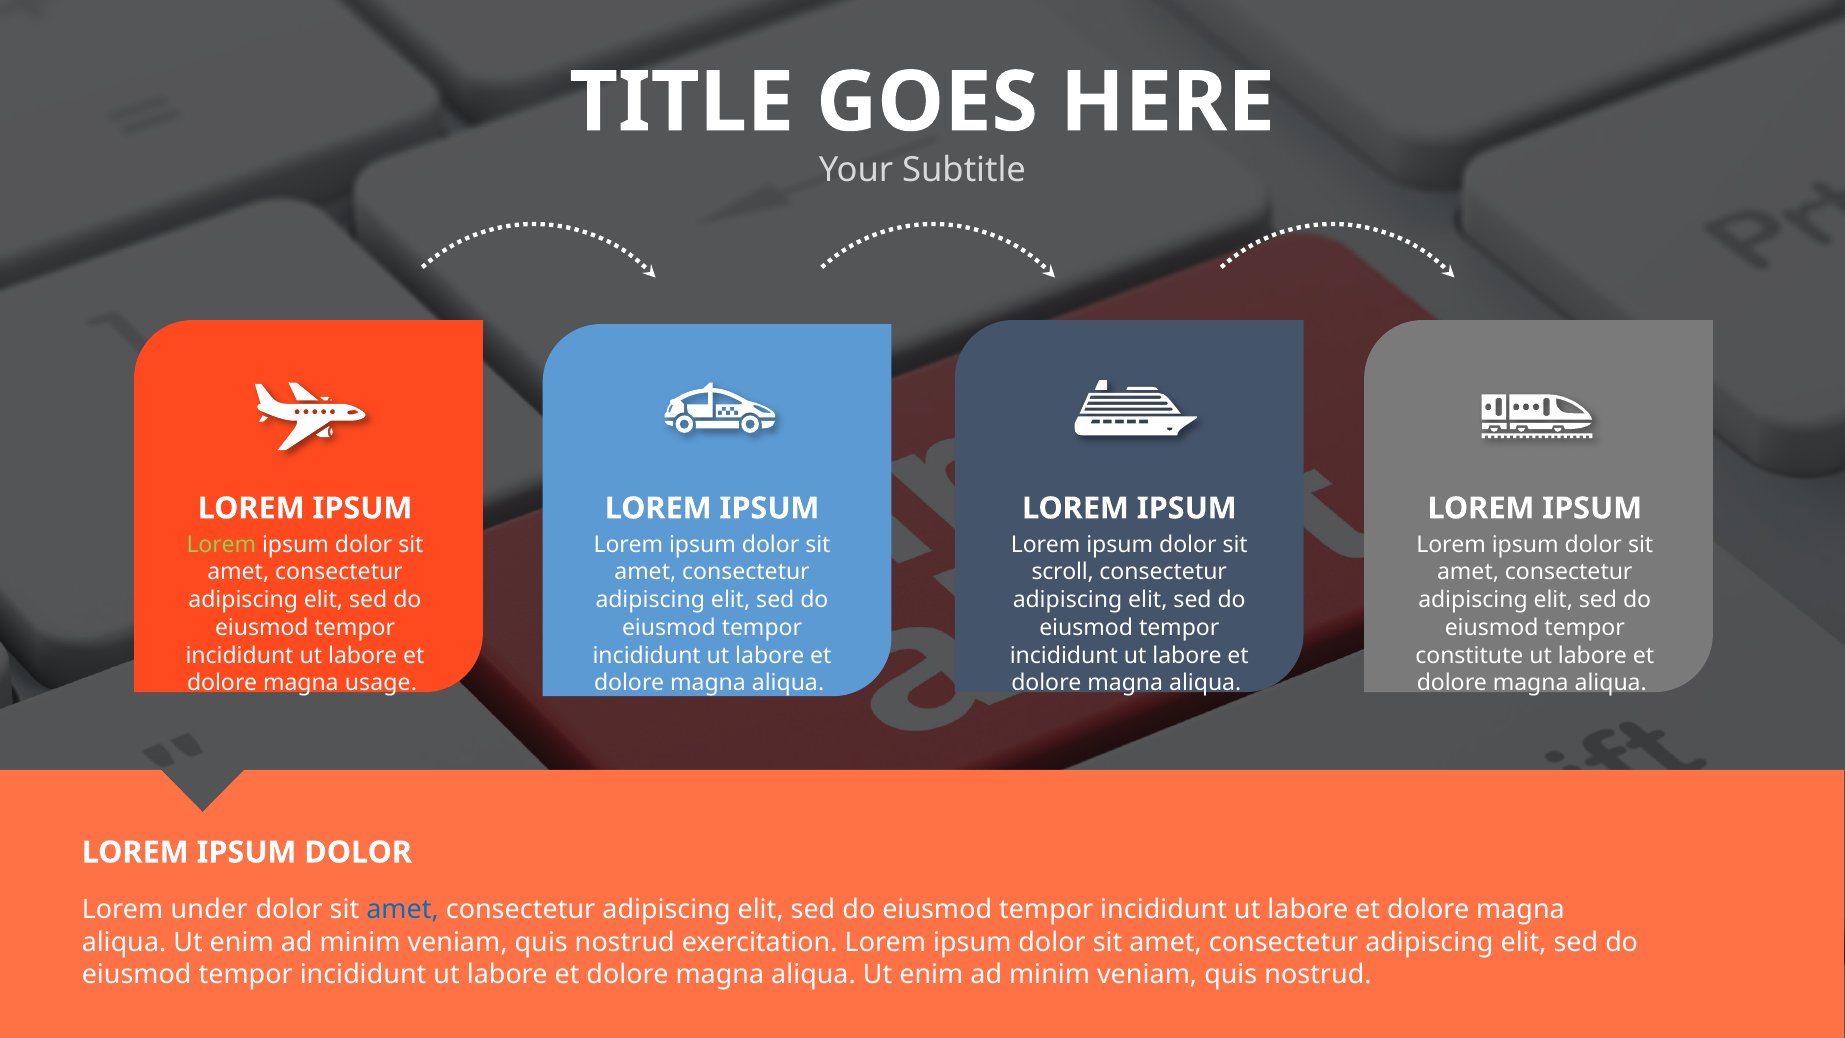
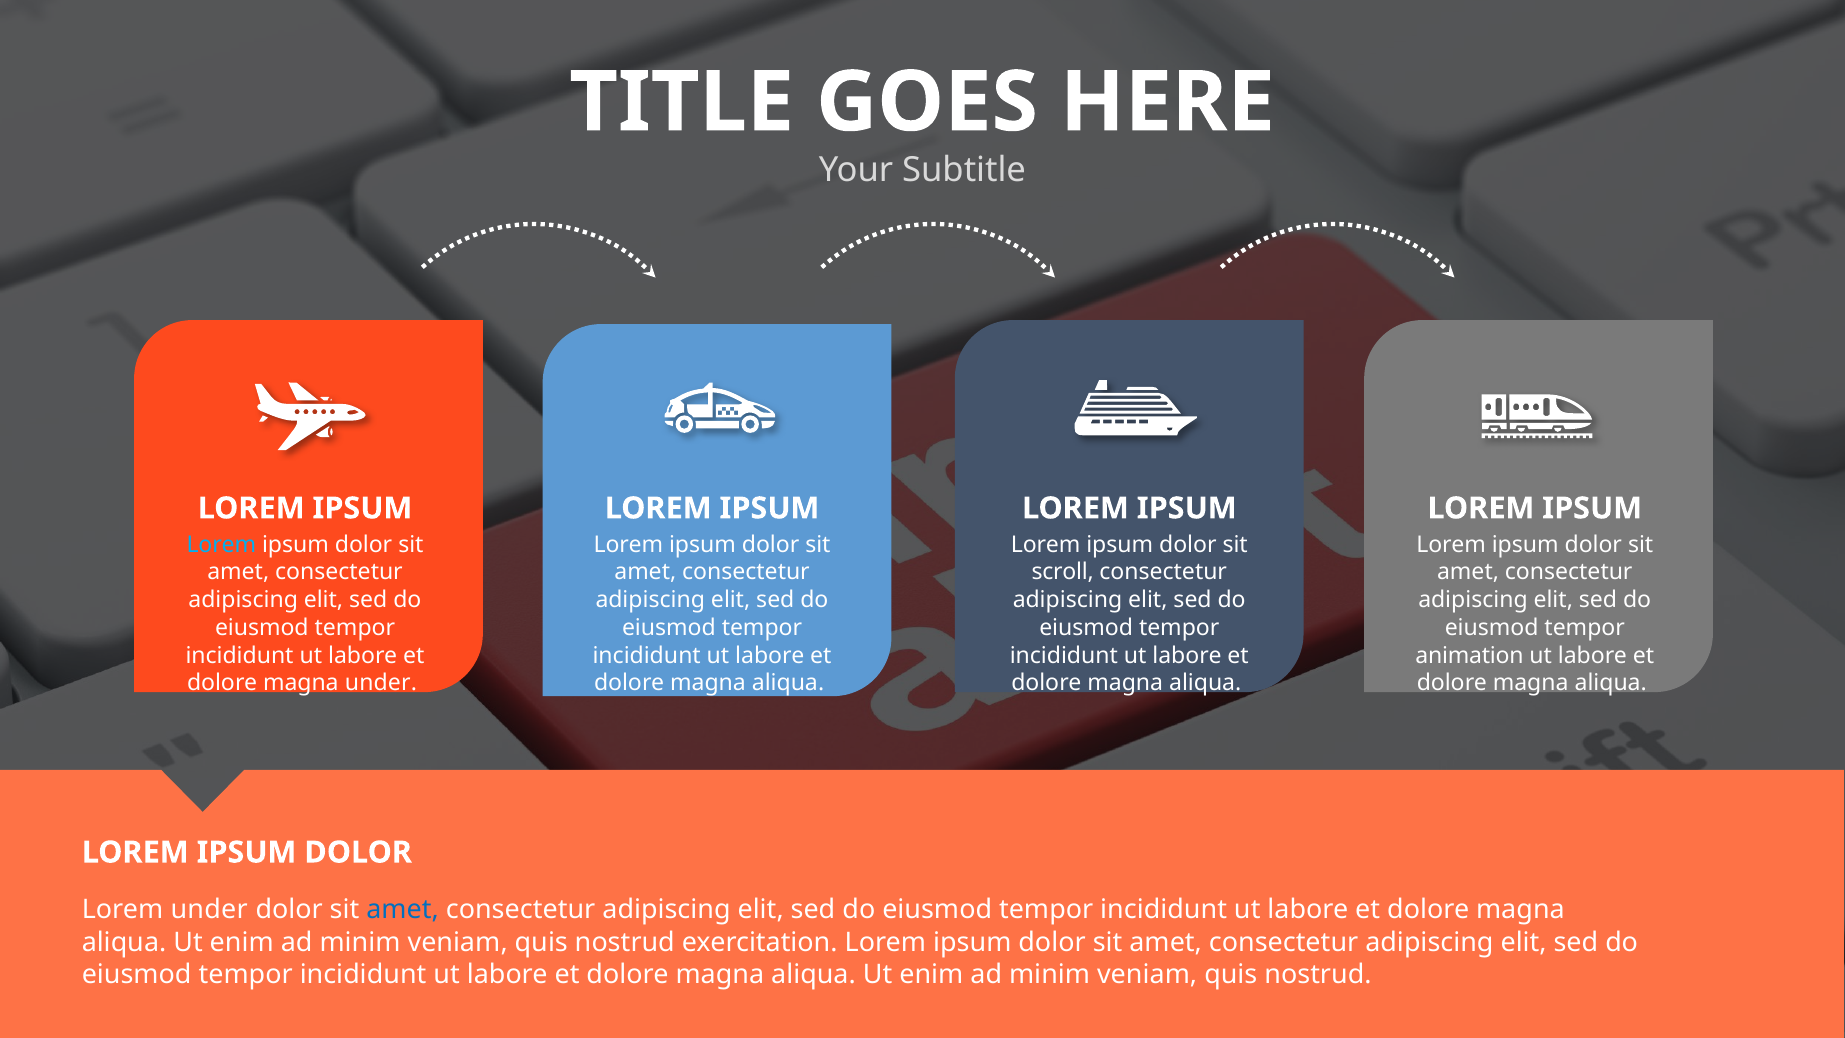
Lorem at (221, 545) colour: light green -> light blue
constitute: constitute -> animation
magna usage: usage -> under
